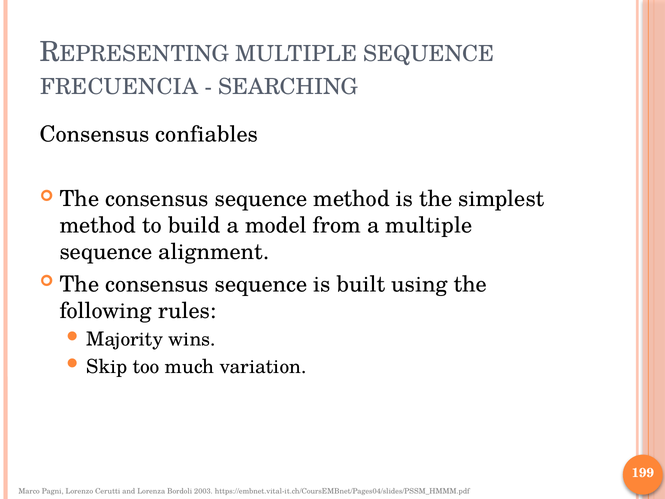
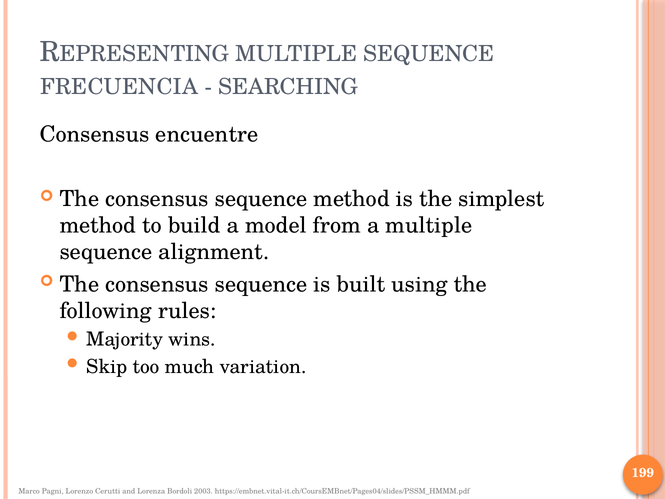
confiables: confiables -> encuentre
